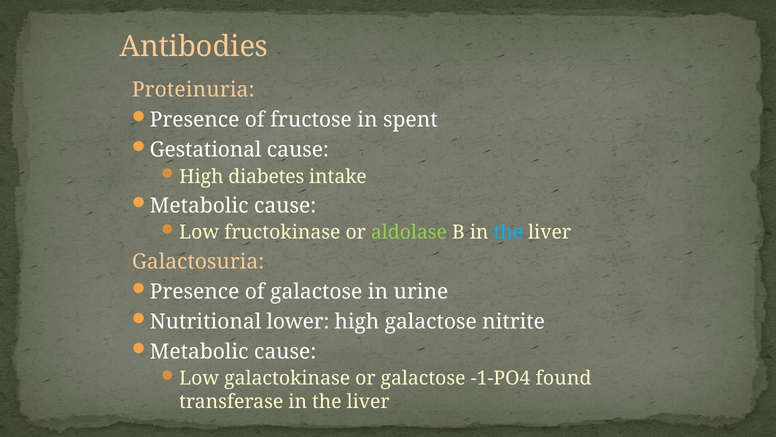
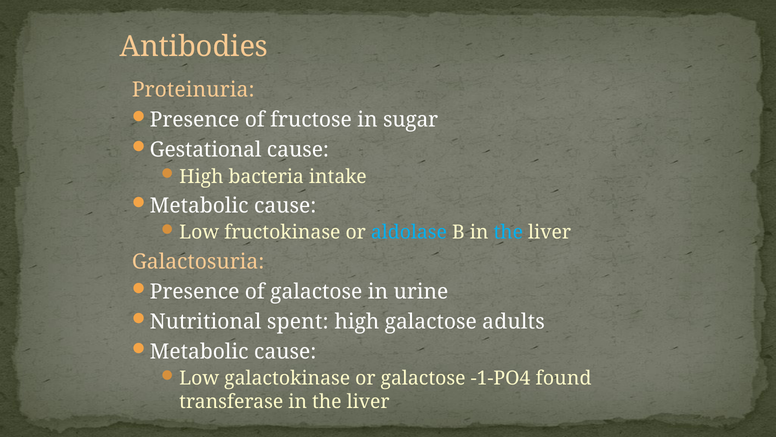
spent: spent -> sugar
diabetes: diabetes -> bacteria
aldolase colour: light green -> light blue
lower: lower -> spent
nitrite: nitrite -> adults
